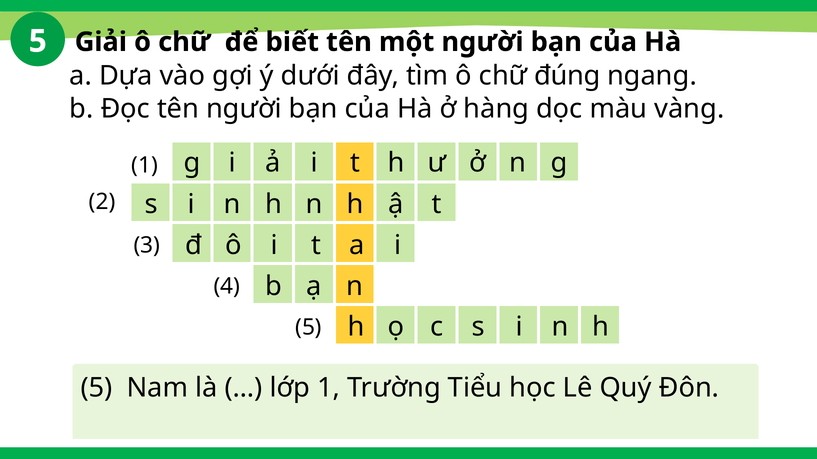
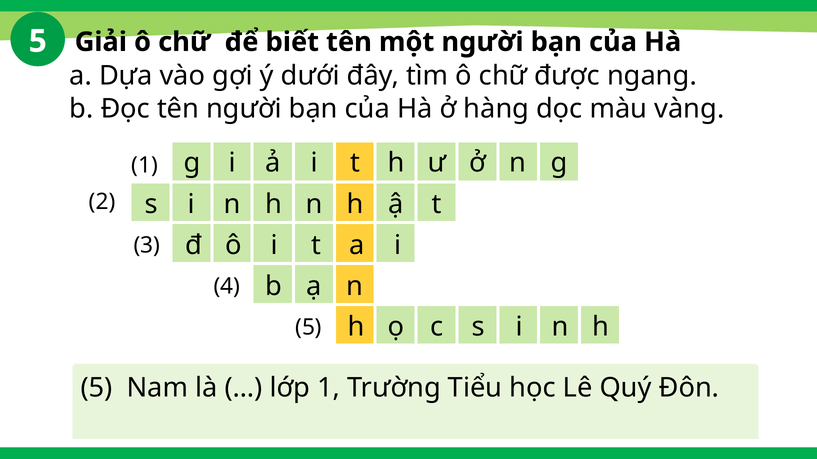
chữ đúng: đúng -> được
